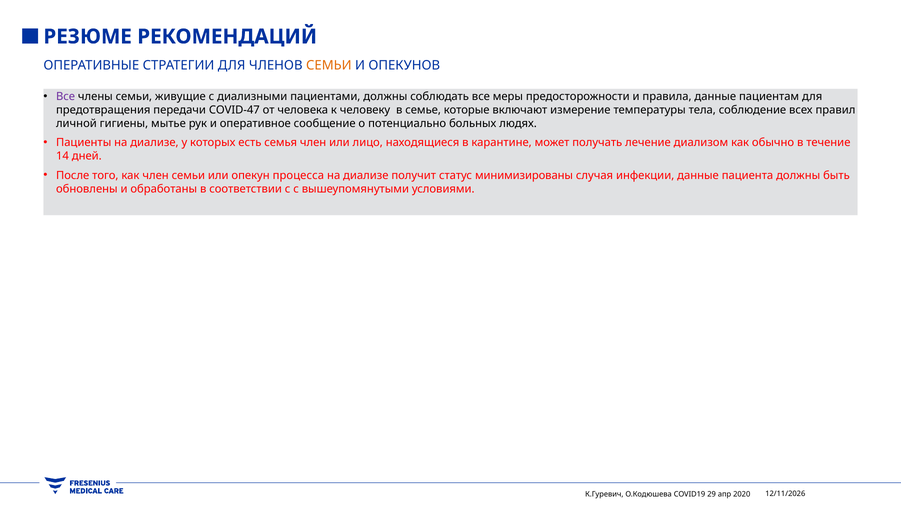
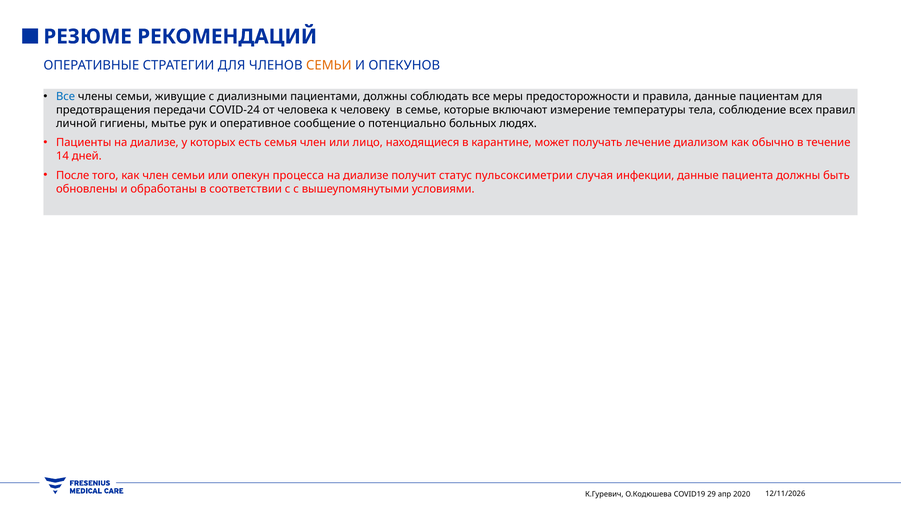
Все at (66, 96) colour: purple -> blue
COVID-47: COVID-47 -> COVID-24
минимизированы: минимизированы -> пульсоксиметрии
